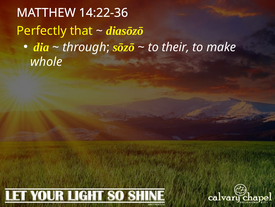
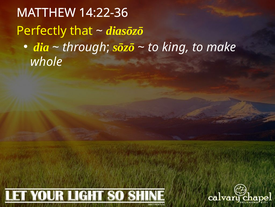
their: their -> king
